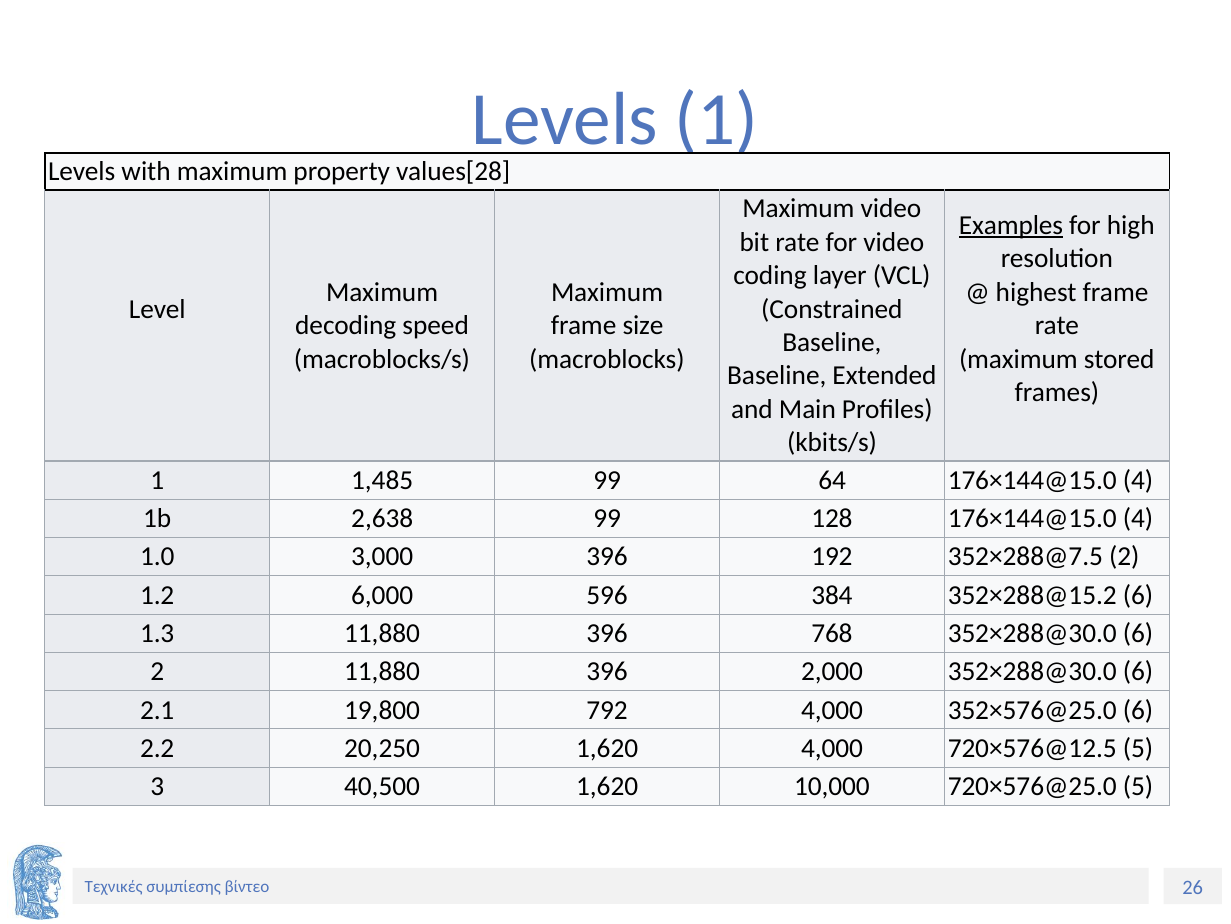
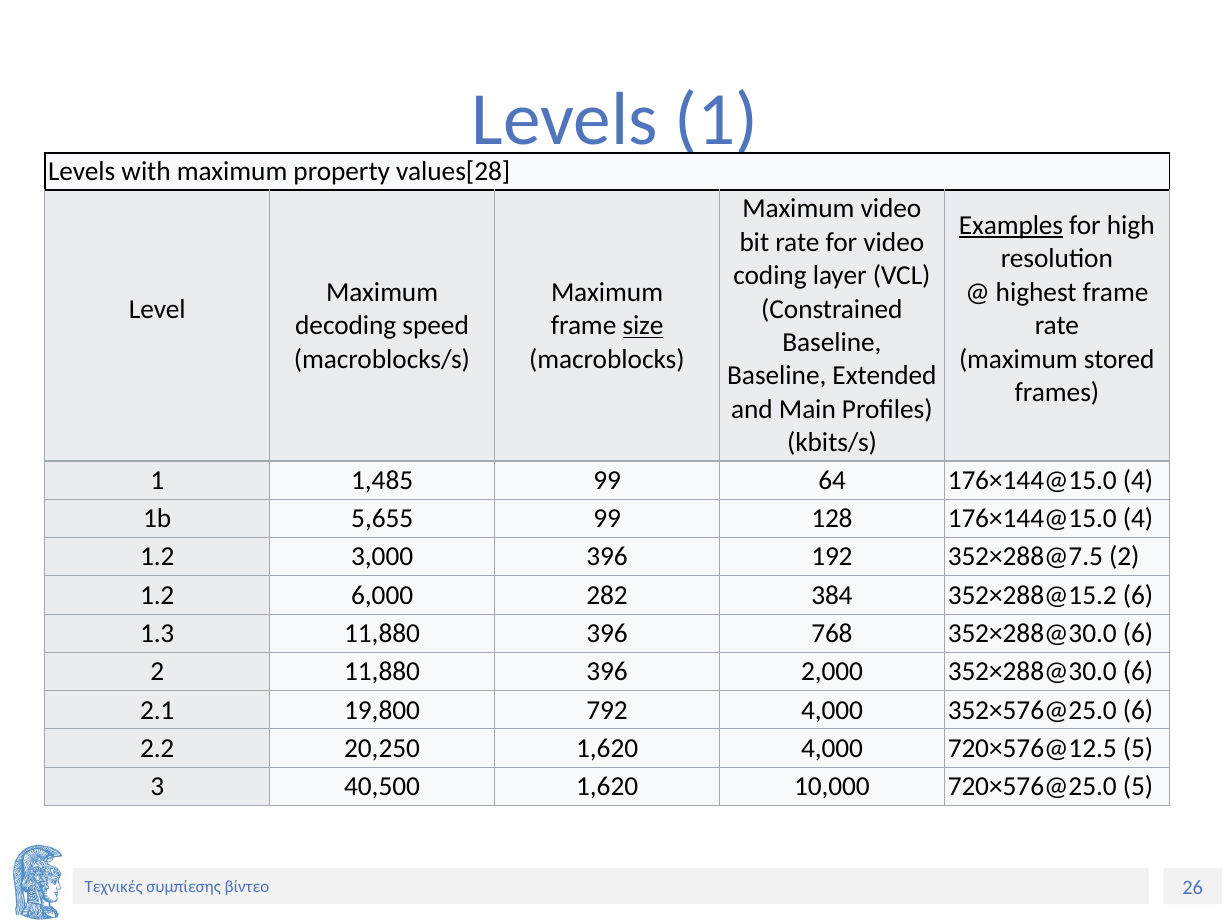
size underline: none -> present
2,638: 2,638 -> 5,655
1.0 at (157, 557): 1.0 -> 1.2
596: 596 -> 282
